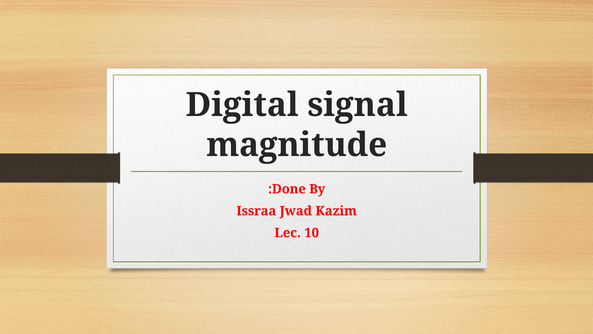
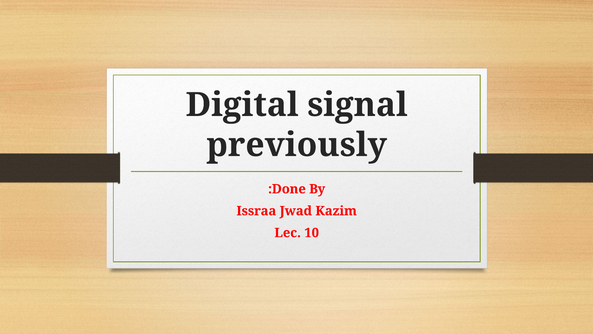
magnitude: magnitude -> previously
